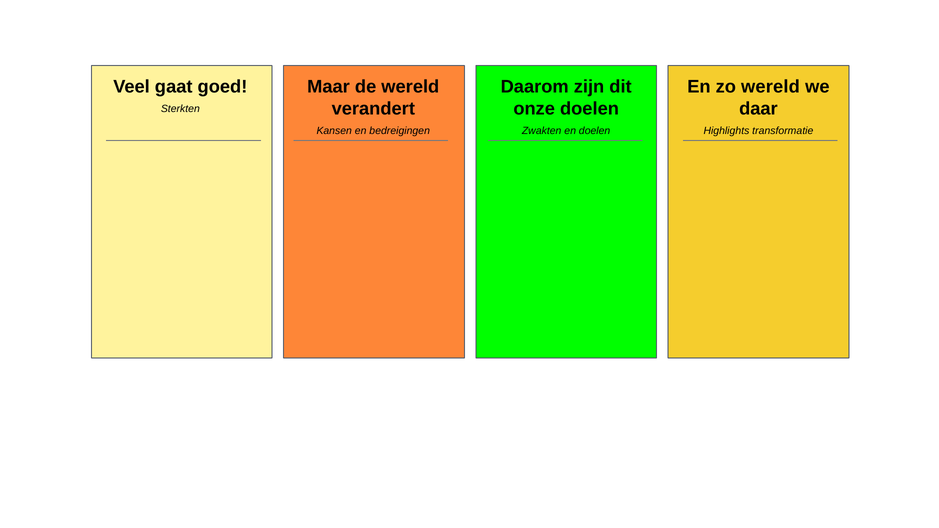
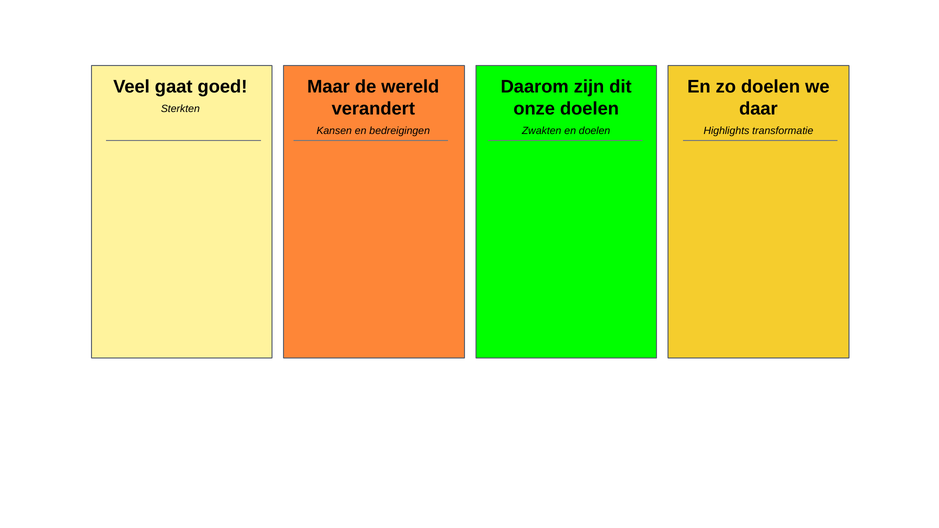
zo wereld: wereld -> doelen
